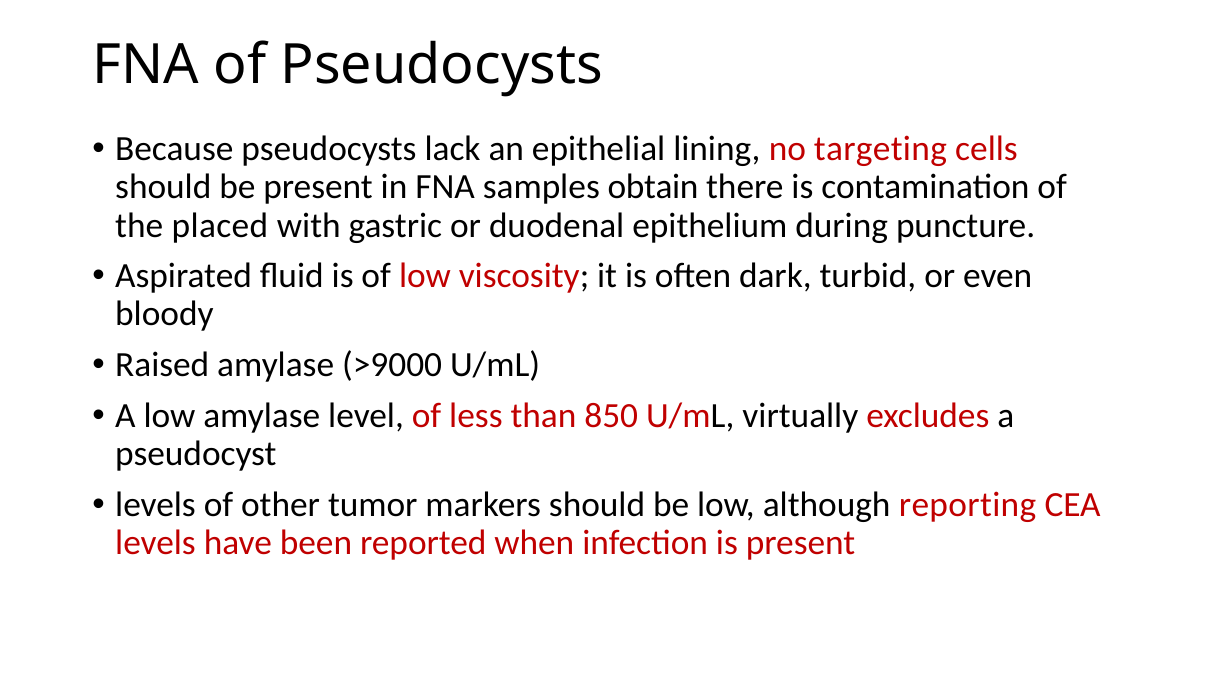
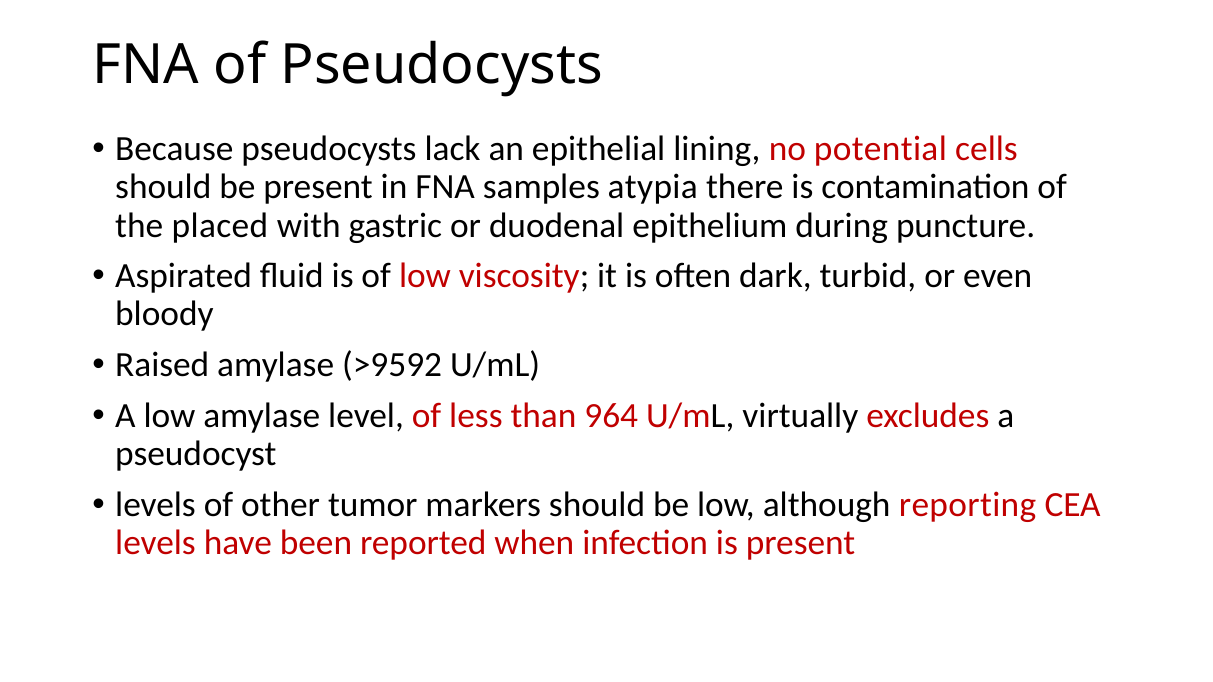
targeting: targeting -> potential
obtain: obtain -> atypia
>9000: >9000 -> >9592
850: 850 -> 964
